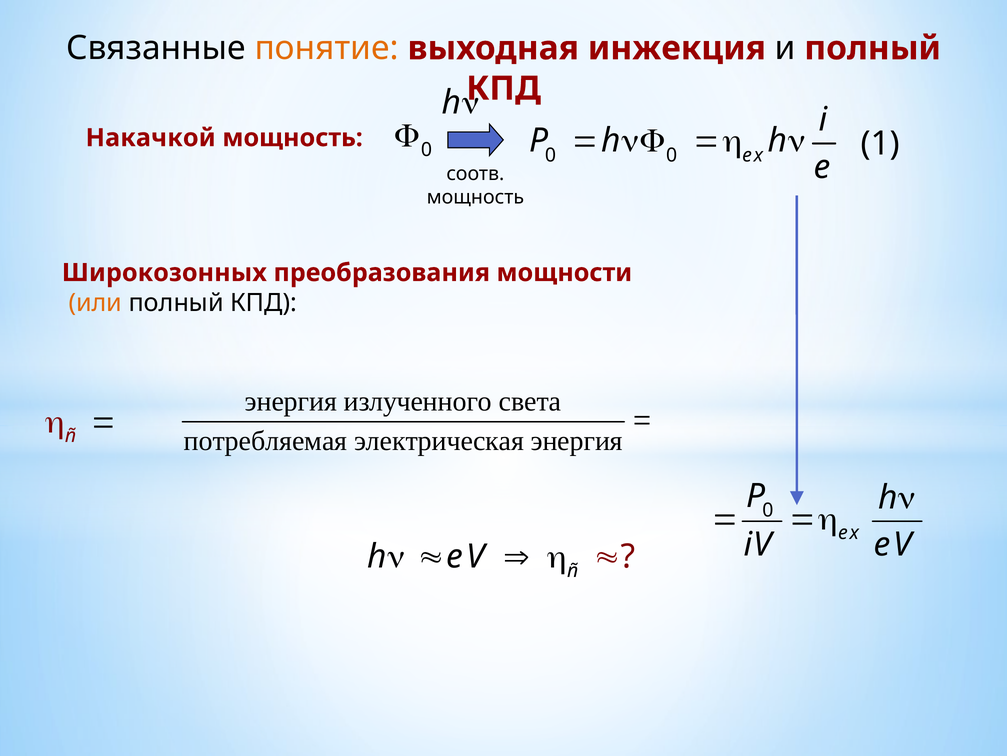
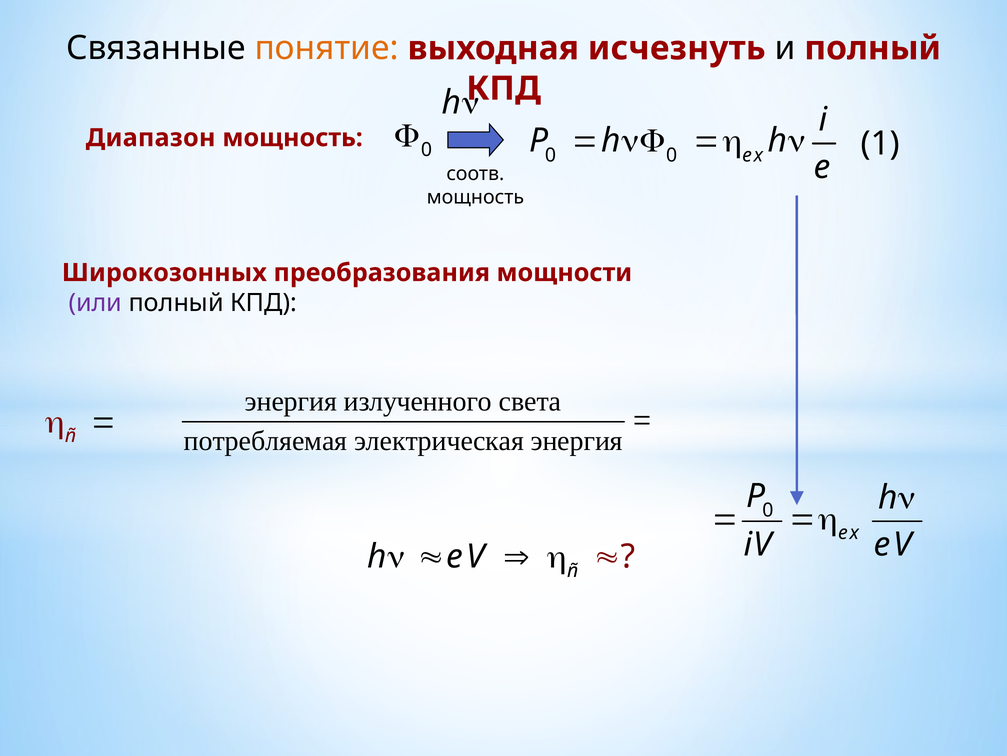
инжекция: инжекция -> исчезнуть
Накачкой: Накачкой -> Диапазон
или colour: orange -> purple
